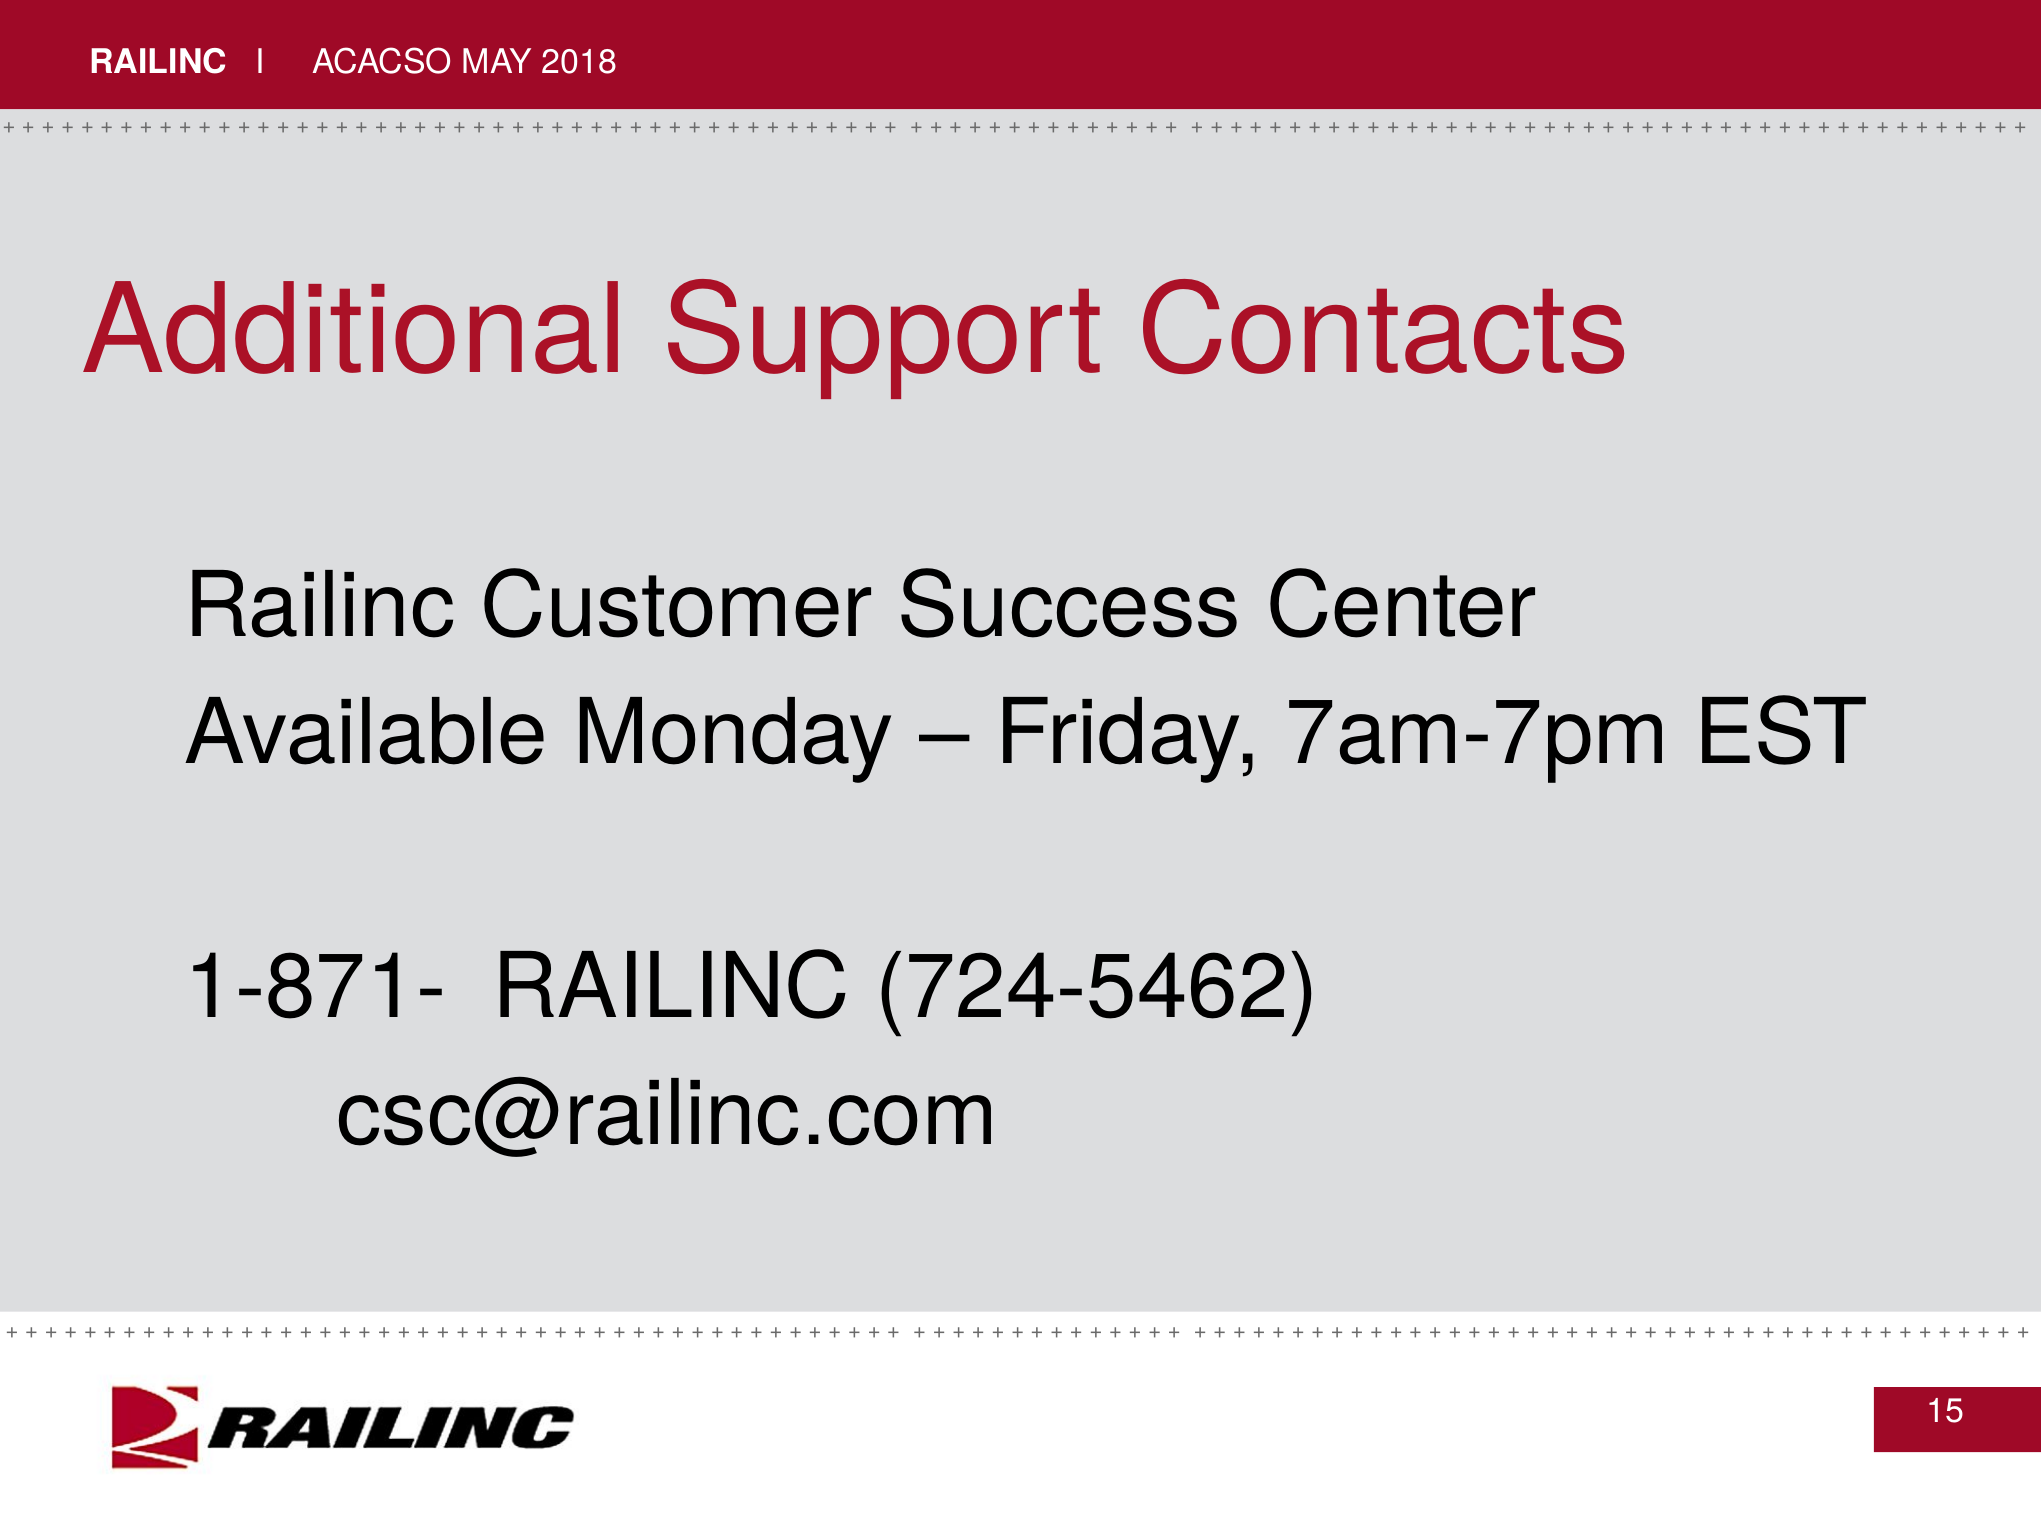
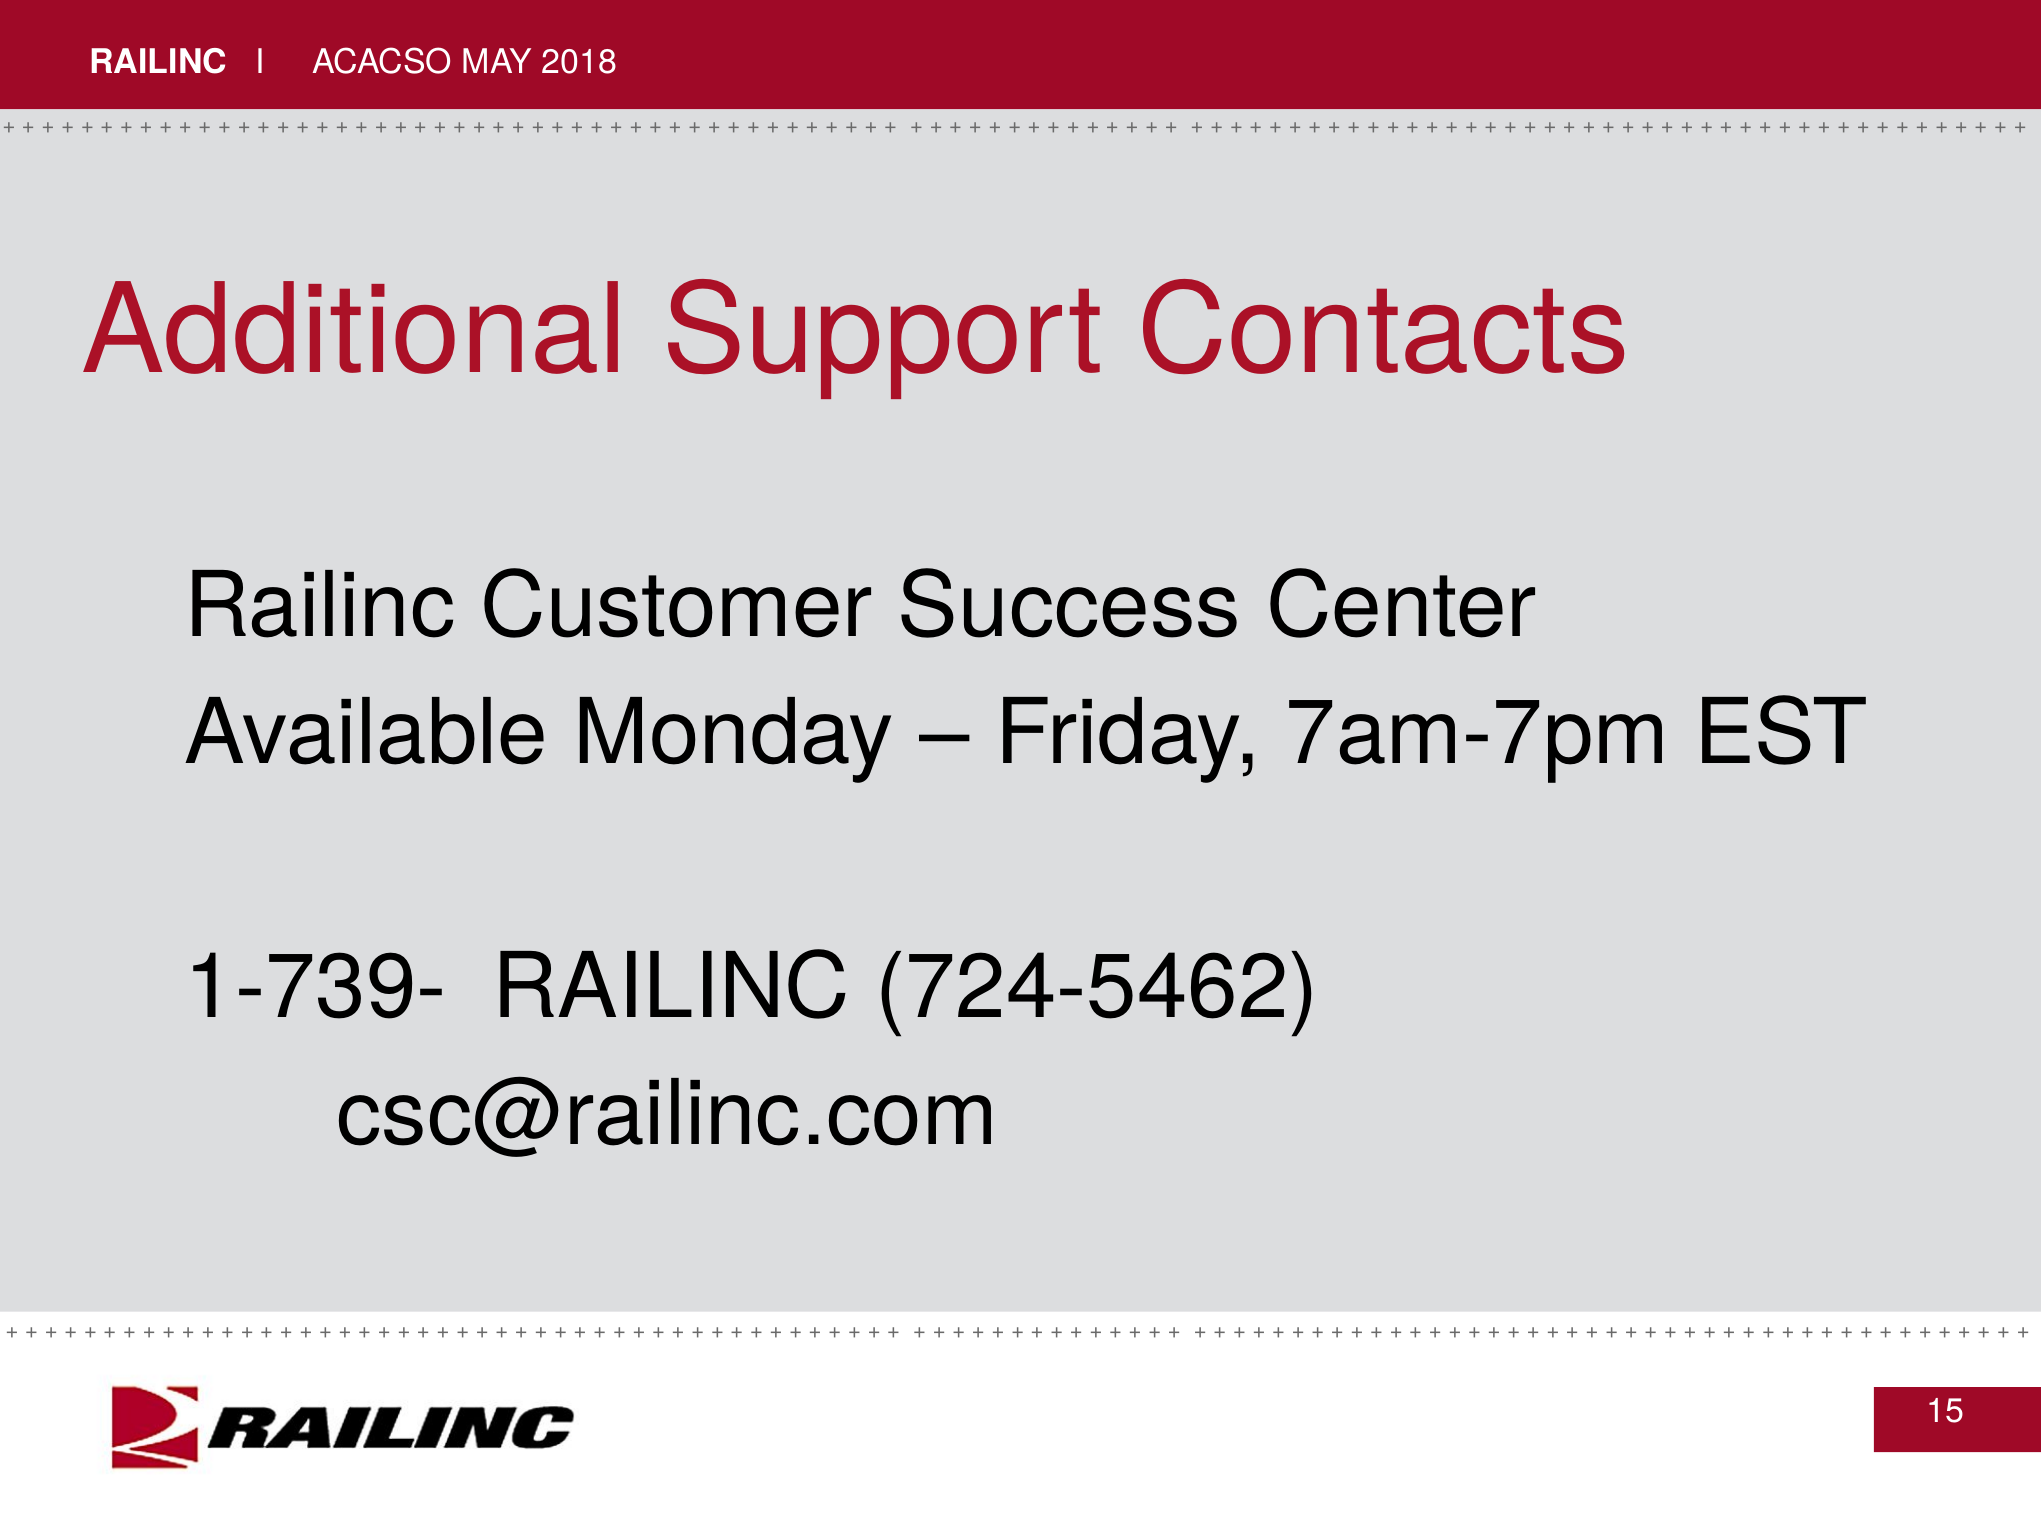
1-871-: 1-871- -> 1-739-
